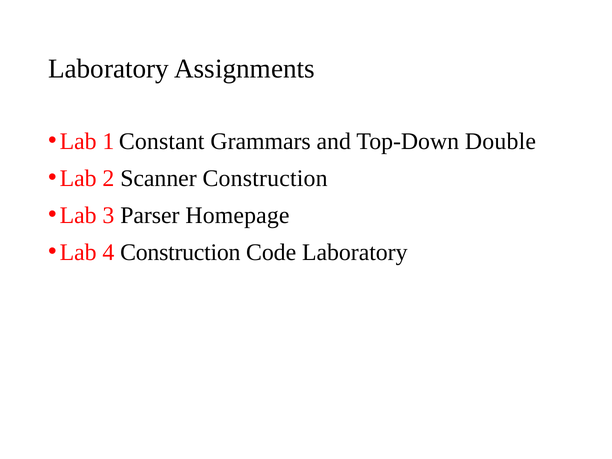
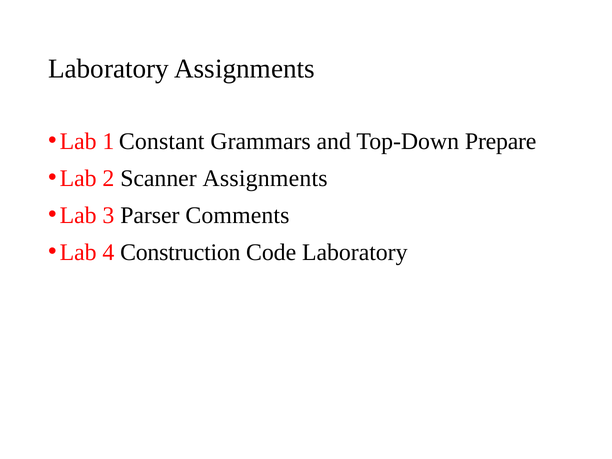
Double: Double -> Prepare
Scanner Construction: Construction -> Assignments
Homepage: Homepage -> Comments
